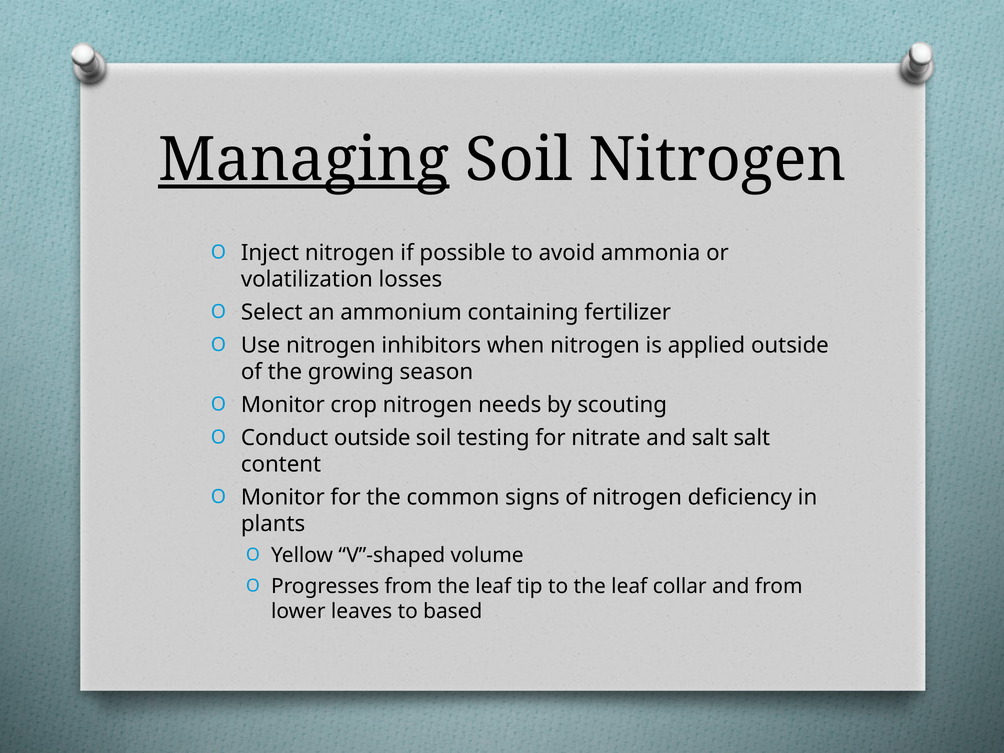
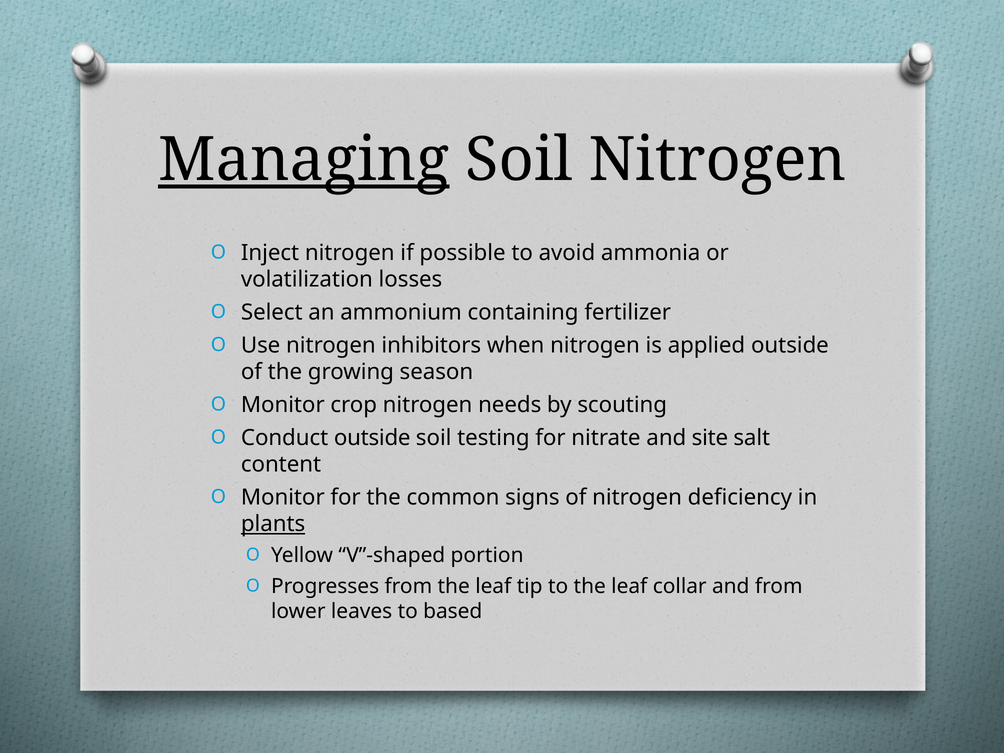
and salt: salt -> site
plants underline: none -> present
volume: volume -> portion
